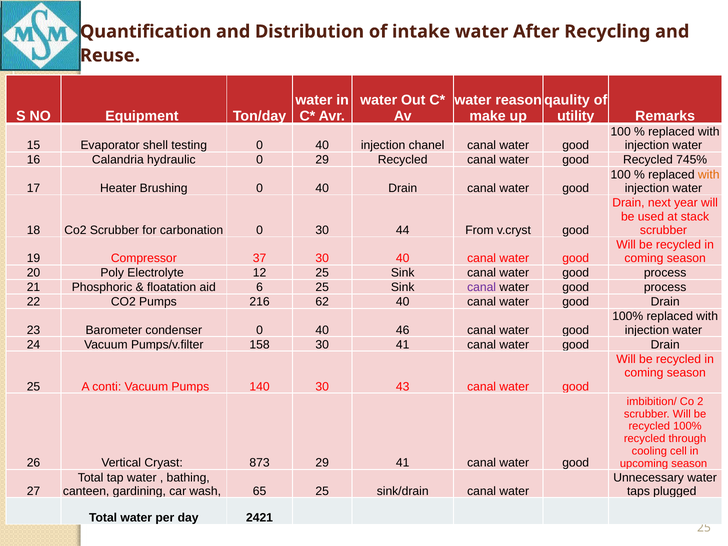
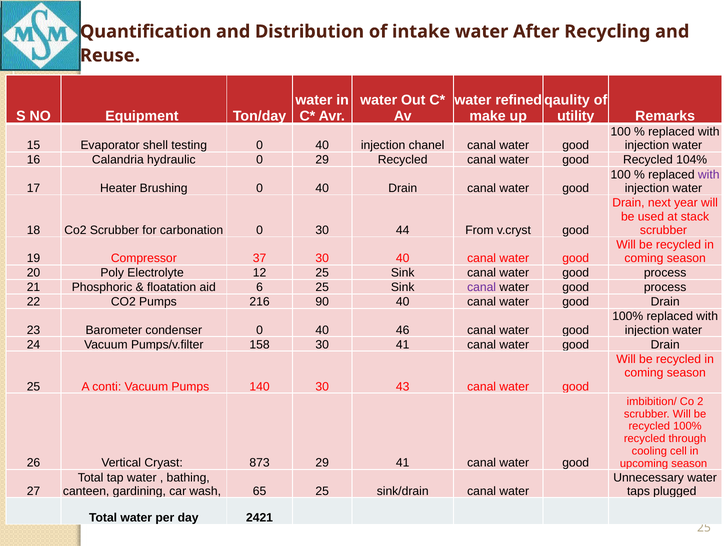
reason: reason -> refined
745%: 745% -> 104%
with at (709, 175) colour: orange -> purple
62: 62 -> 90
